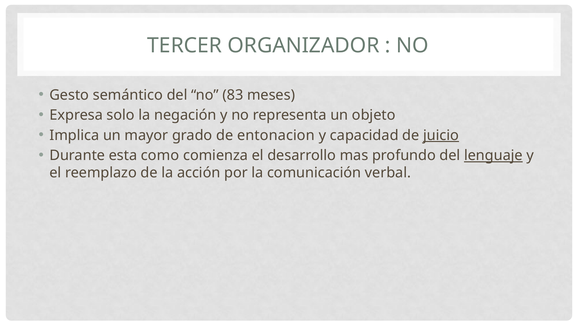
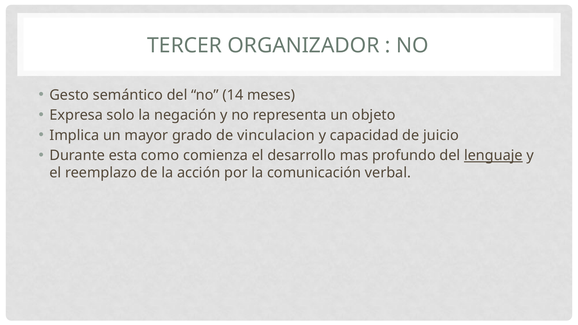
83: 83 -> 14
entonacion: entonacion -> vinculacion
juicio underline: present -> none
